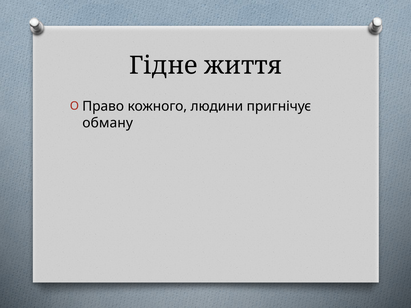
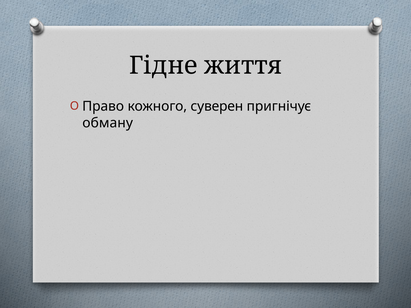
людини: людини -> суверен
